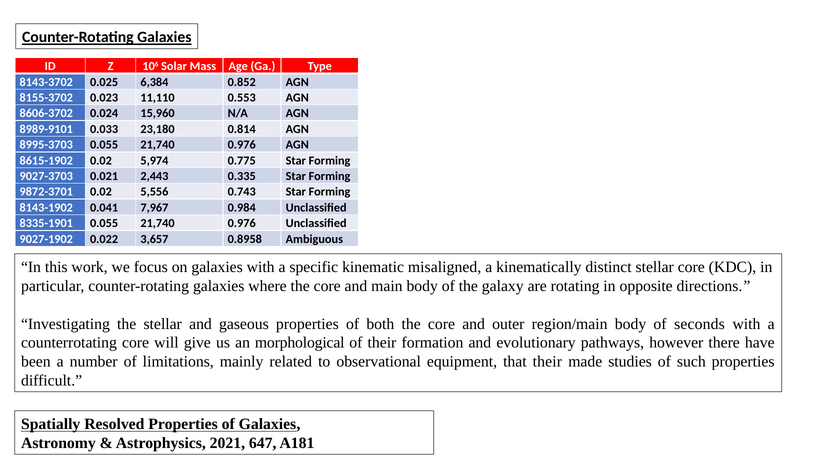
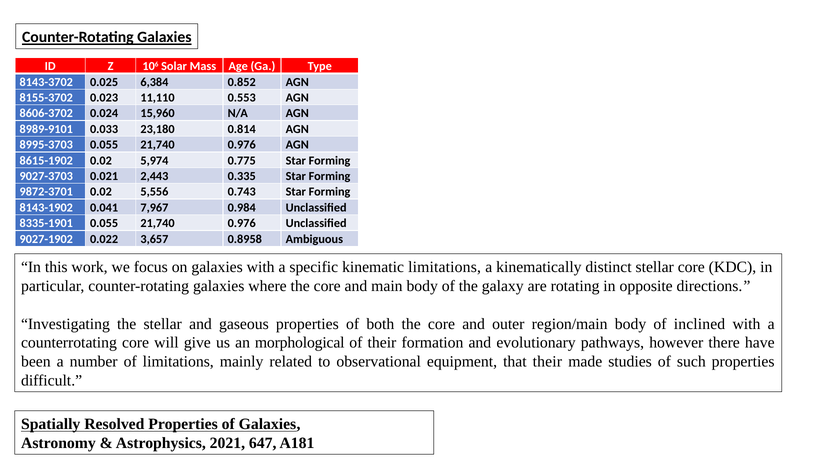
kinematic misaligned: misaligned -> limitations
seconds: seconds -> inclined
